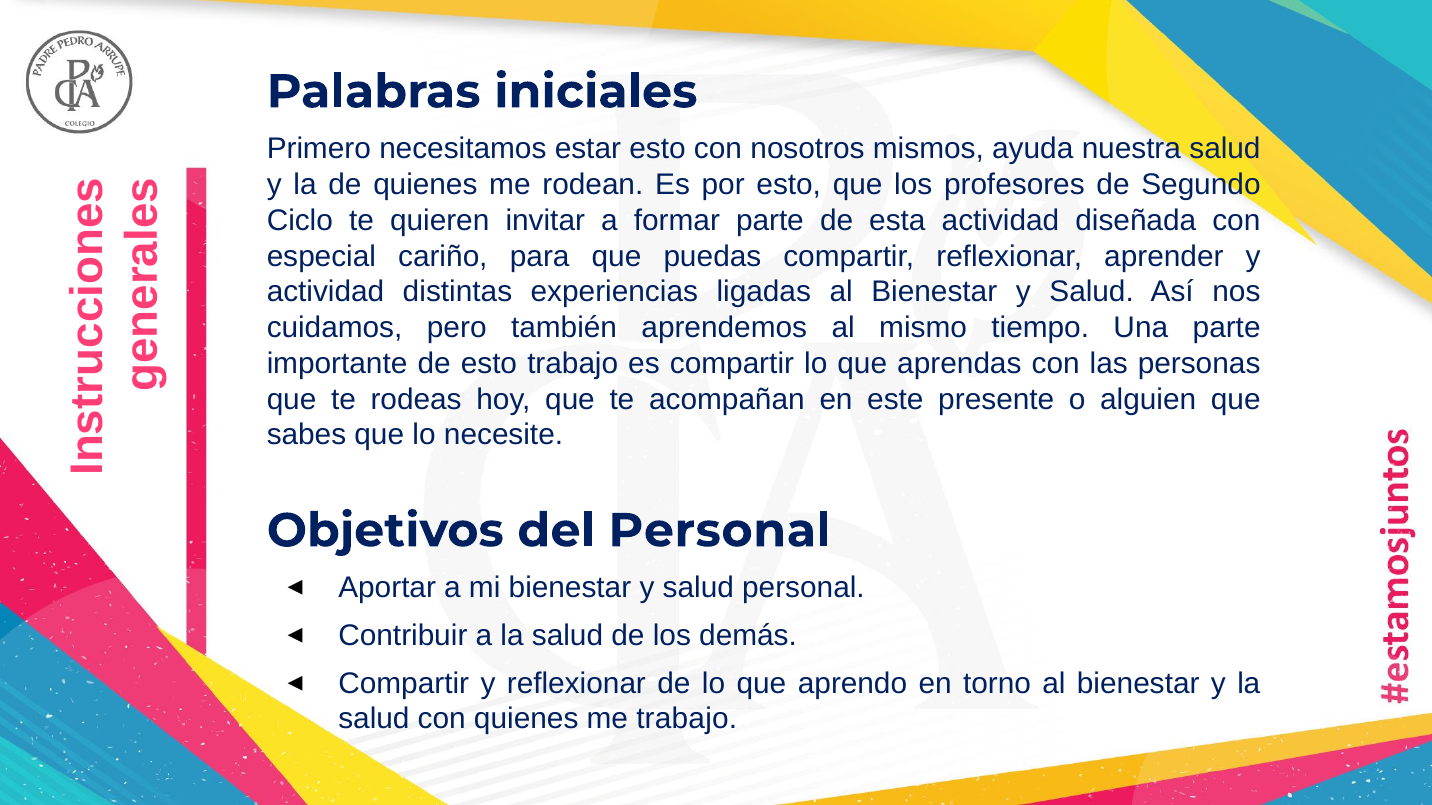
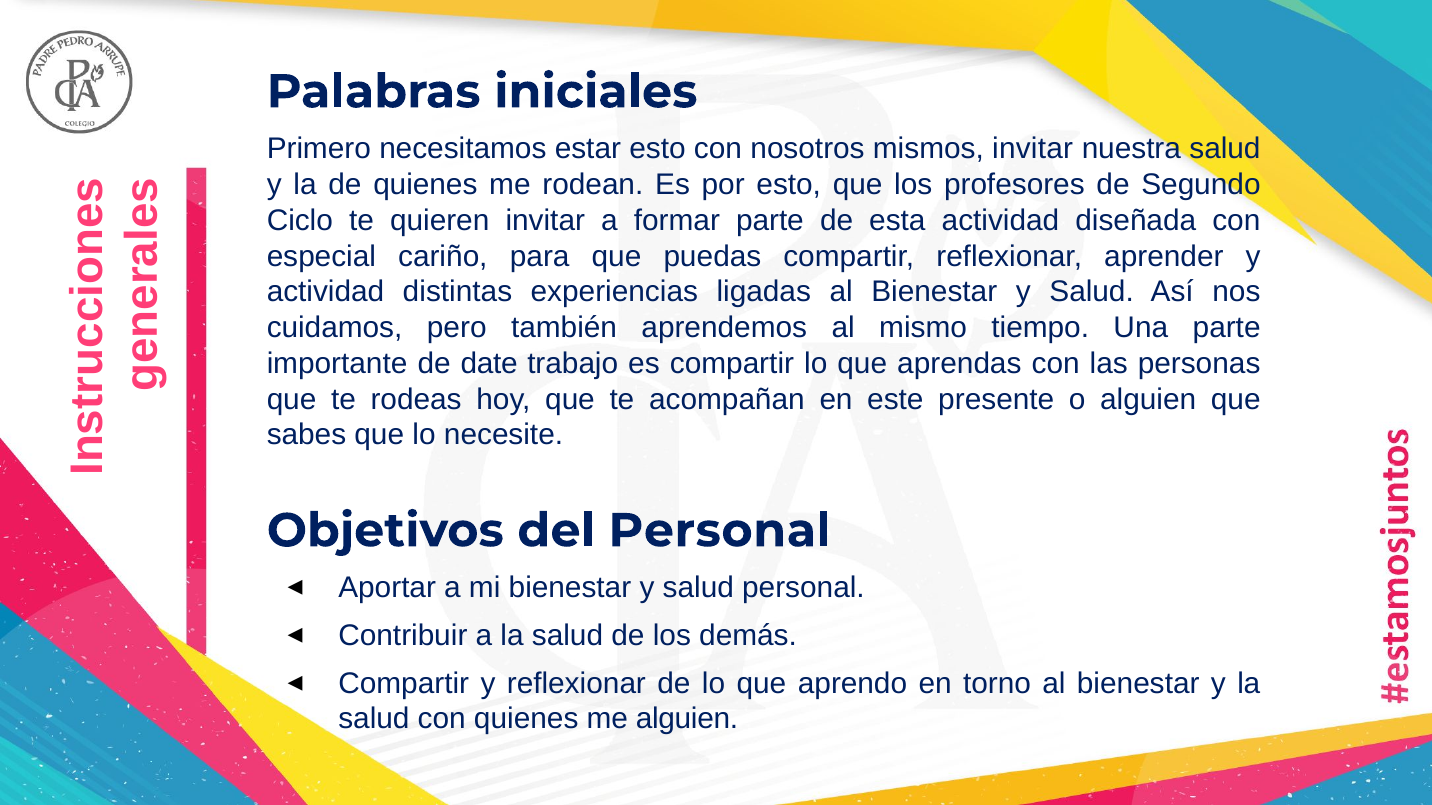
mismos ayuda: ayuda -> invitar
de esto: esto -> date
me trabajo: trabajo -> alguien
